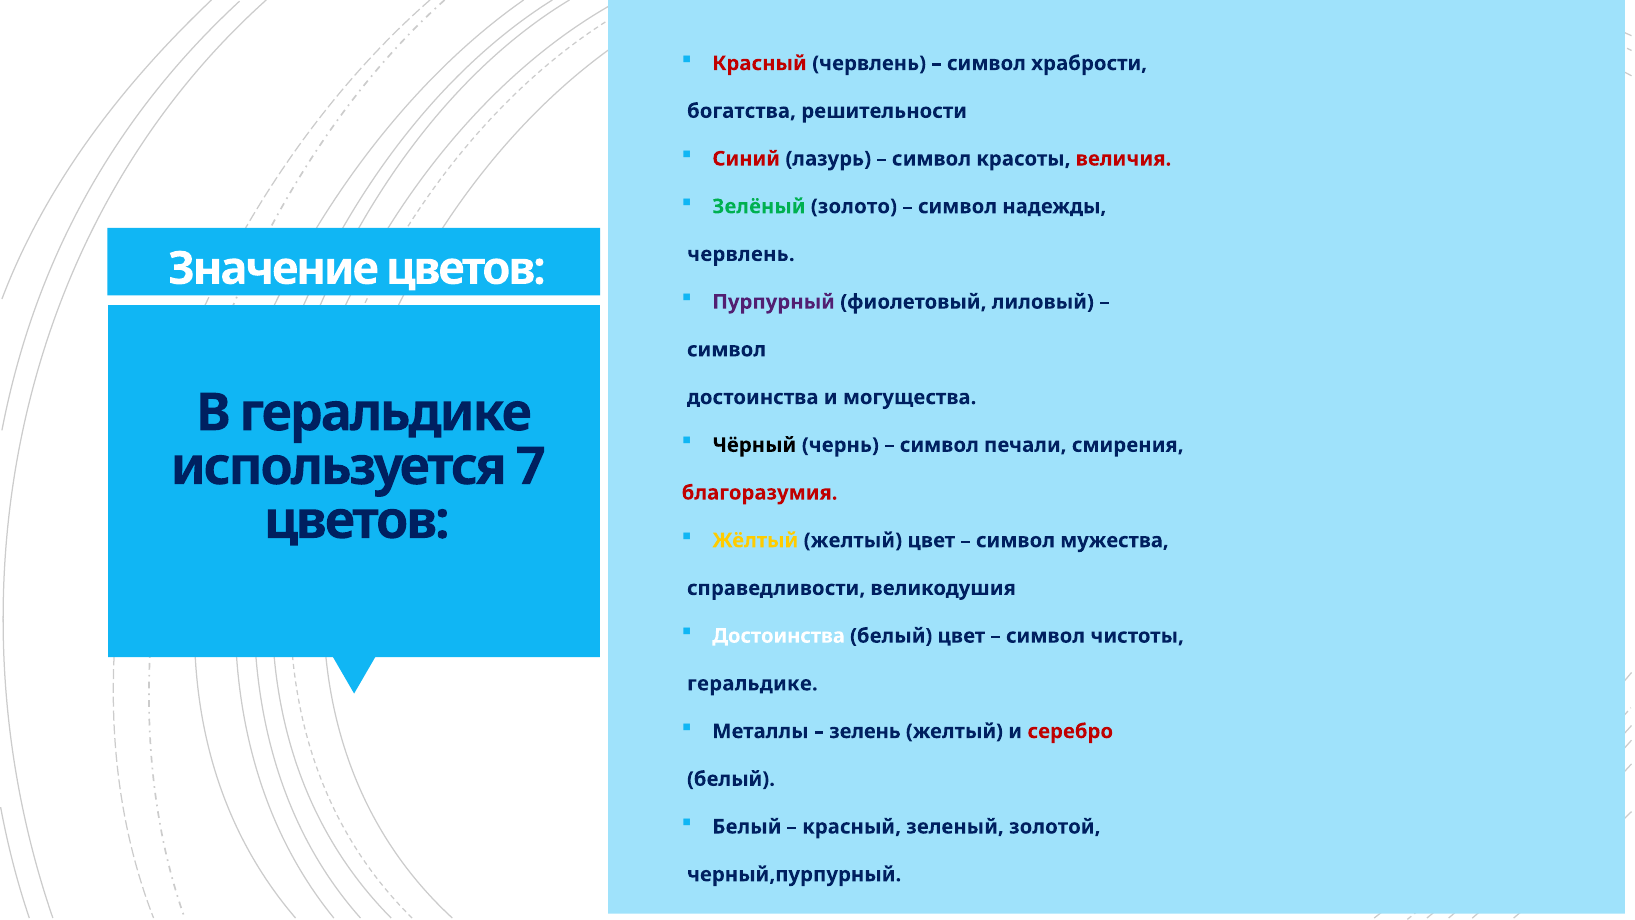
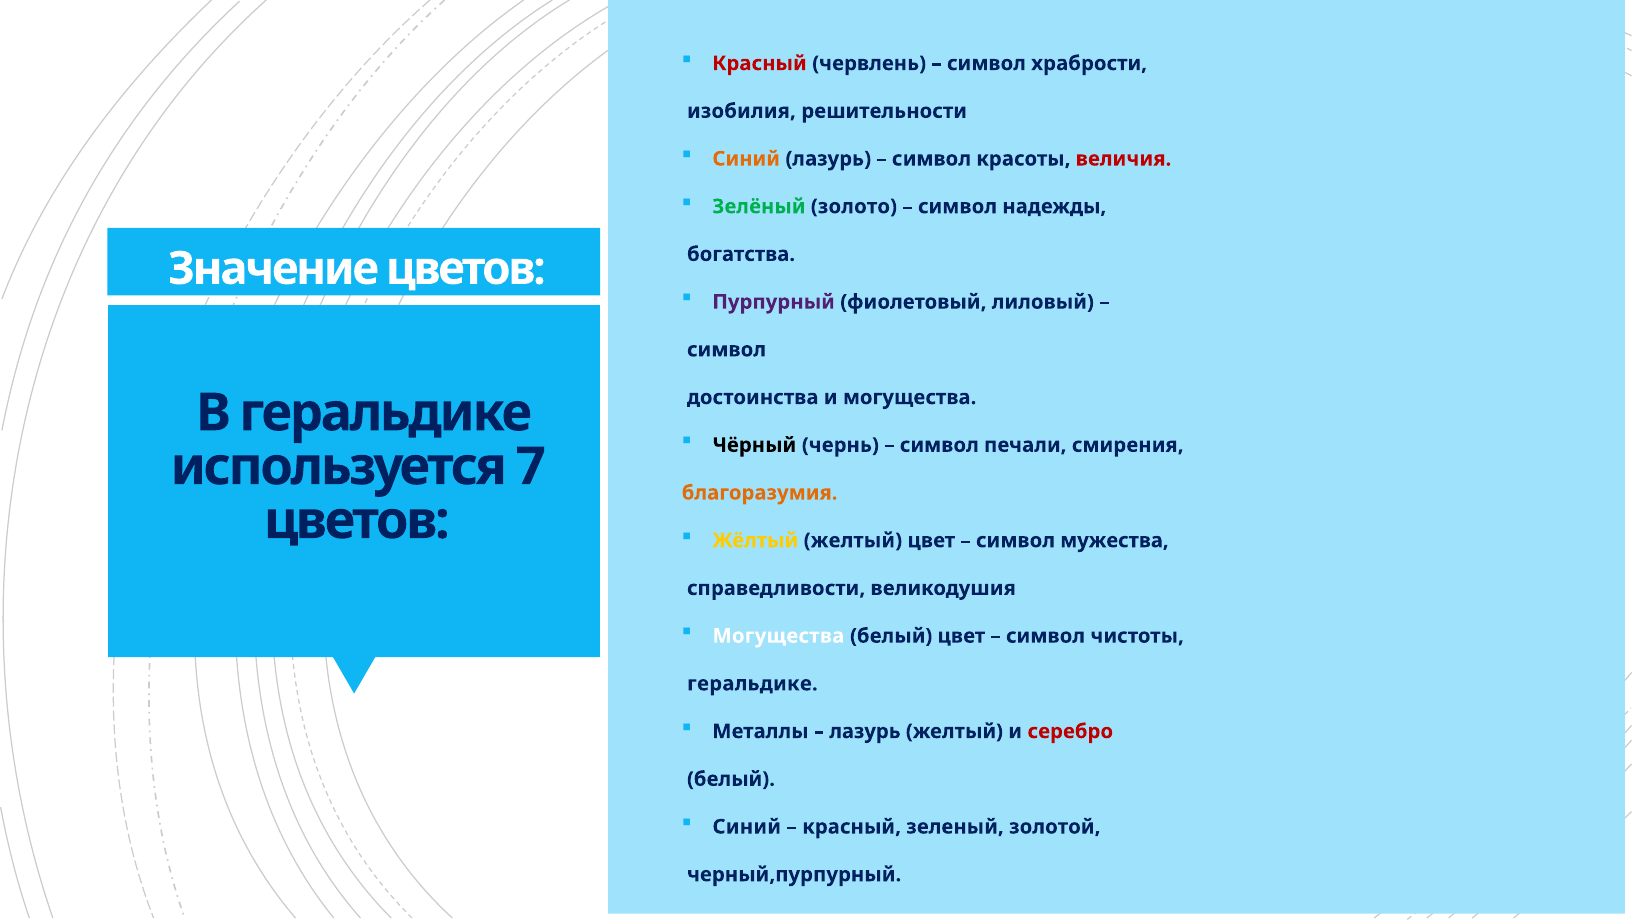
богатства: богатства -> изобилия
Синий at (746, 159) colour: red -> orange
червлень at (741, 254): червлень -> богатства
благоразумия colour: red -> orange
Достоинства at (779, 636): Достоинства -> Могущества
зелень at (865, 731): зелень -> лазурь
Белый at (747, 827): Белый -> Синий
